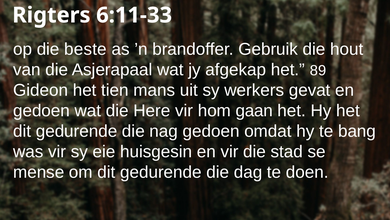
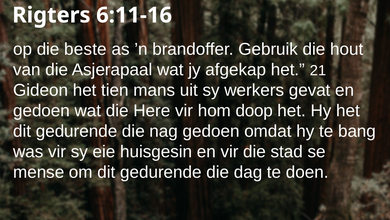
6:11-33: 6:11-33 -> 6:11-16
89: 89 -> 21
gaan: gaan -> doop
